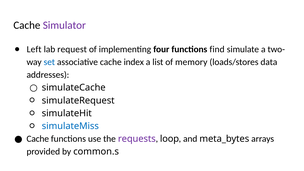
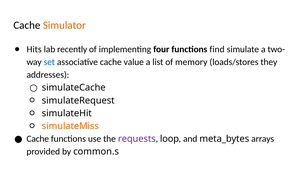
Simulator colour: purple -> orange
Left: Left -> Hits
request: request -> recently
index: index -> value
data: data -> they
simulateMiss colour: blue -> orange
